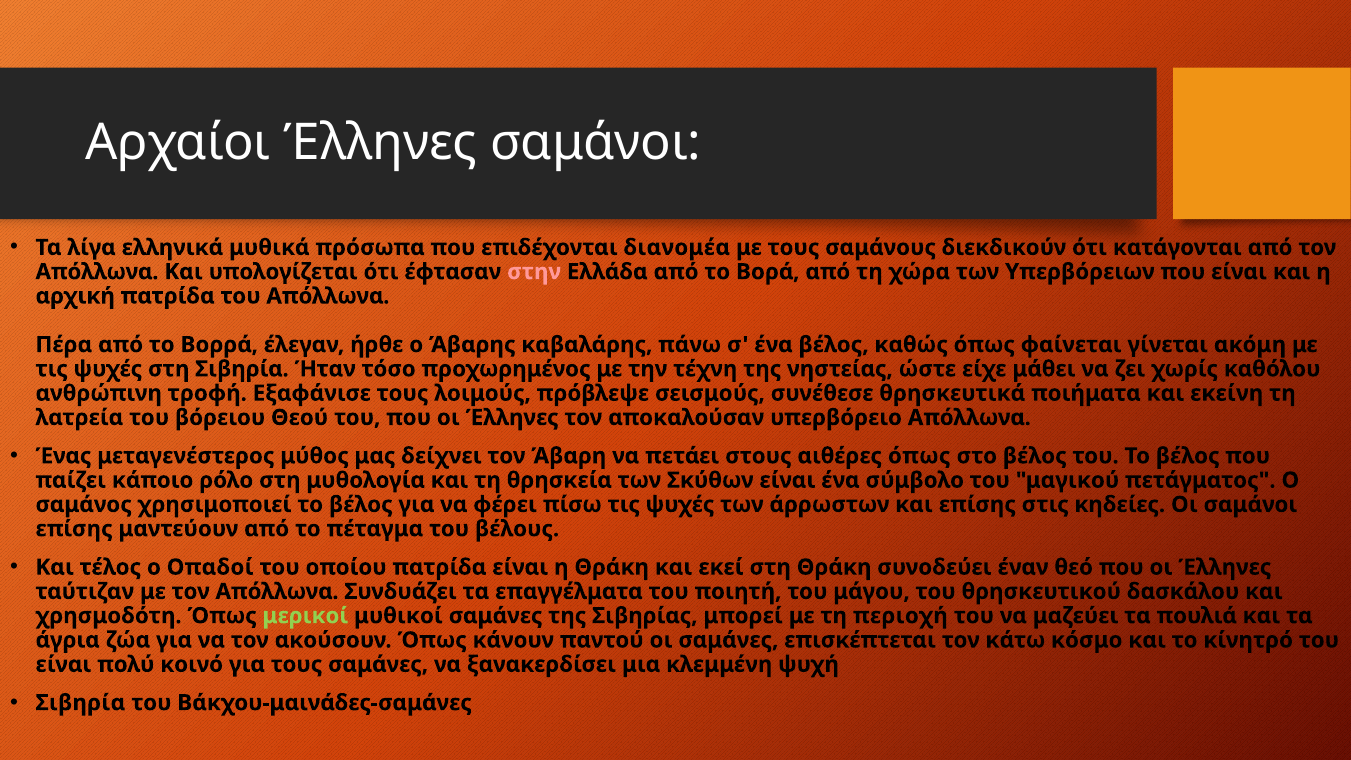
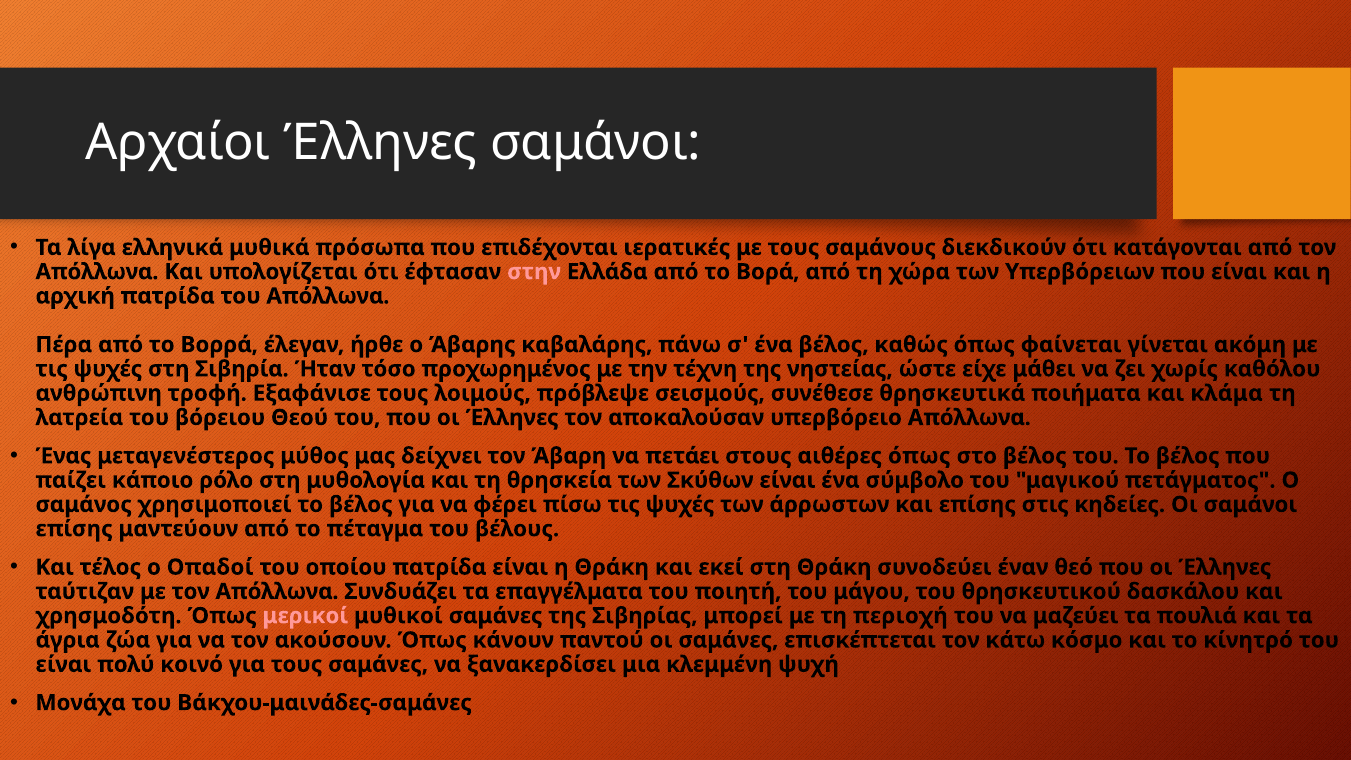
διανομέα: διανομέα -> ιερατικές
εκείνη: εκείνη -> κλάμα
μερικοί colour: light green -> pink
Σιβηρία at (80, 703): Σιβηρία -> Μονάχα
